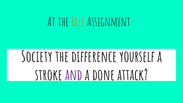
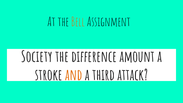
yourself: yourself -> amount
and colour: purple -> orange
done: done -> third
